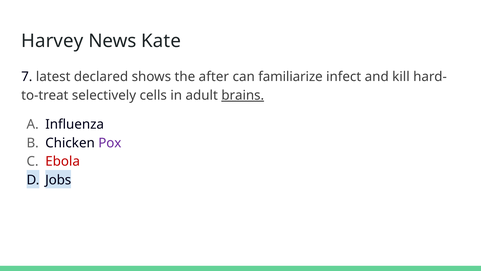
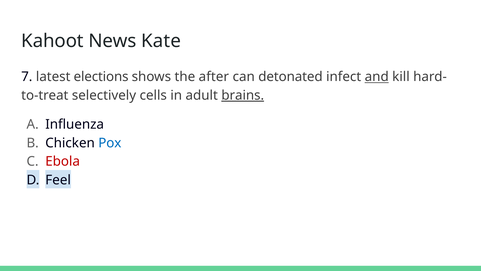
Harvey: Harvey -> Kahoot
declared: declared -> elections
familiarize: familiarize -> detonated
and underline: none -> present
Pox colour: purple -> blue
Jobs: Jobs -> Feel
